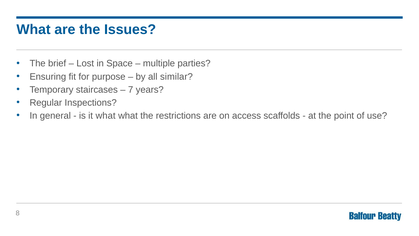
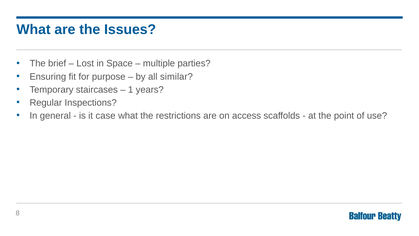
7: 7 -> 1
it what: what -> case
